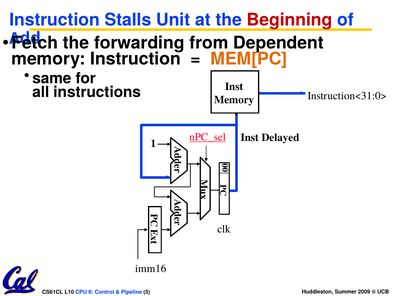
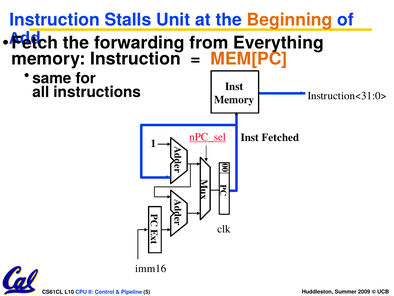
Beginning colour: red -> orange
Dependent: Dependent -> Everything
Delayed: Delayed -> Fetched
